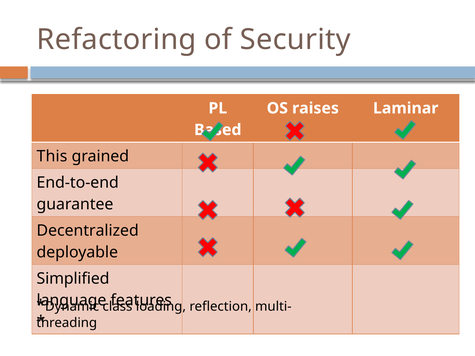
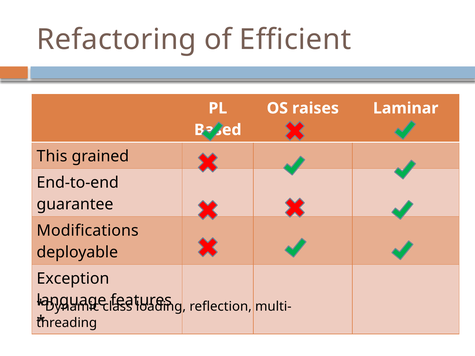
Security: Security -> Efficient
Decentralized: Decentralized -> Modifications
Simplified: Simplified -> Exception
